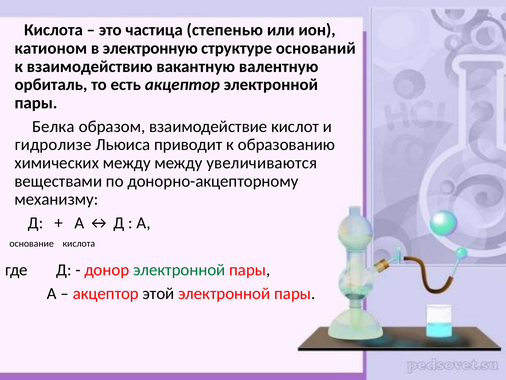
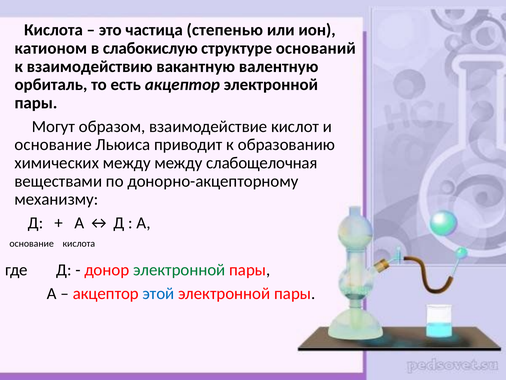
электронную: электронную -> слабокислую
Белка: Белка -> Могут
гидролизе at (53, 145): гидролизе -> основание
увеличиваются: увеличиваются -> слабощелочная
этой colour: black -> blue
